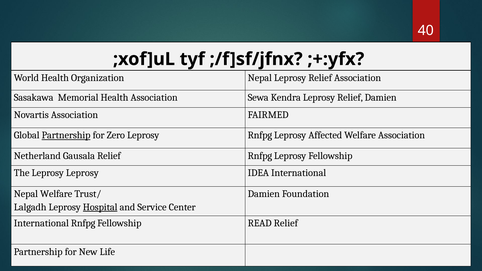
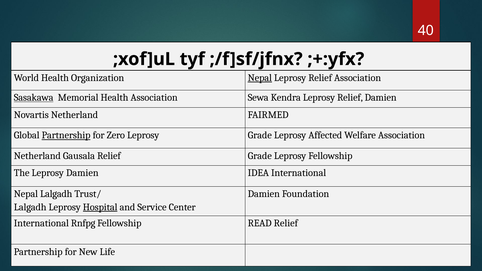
Nepal at (260, 78) underline: none -> present
Sasakawa underline: none -> present
Novartis Association: Association -> Netherland
Leprosy Rnfpg: Rnfpg -> Grade
Relief Rnfpg: Rnfpg -> Grade
Leprosy Leprosy: Leprosy -> Damien
Nepal Welfare: Welfare -> Lalgadh
